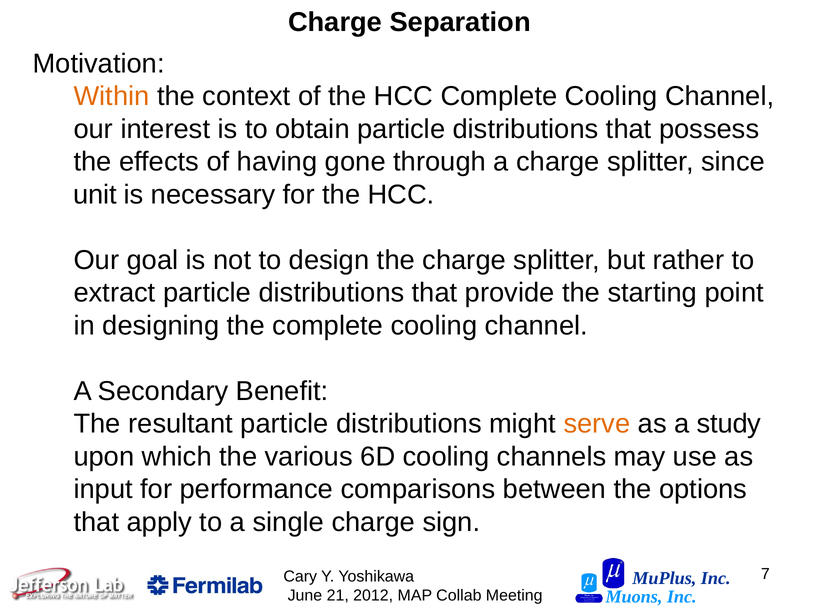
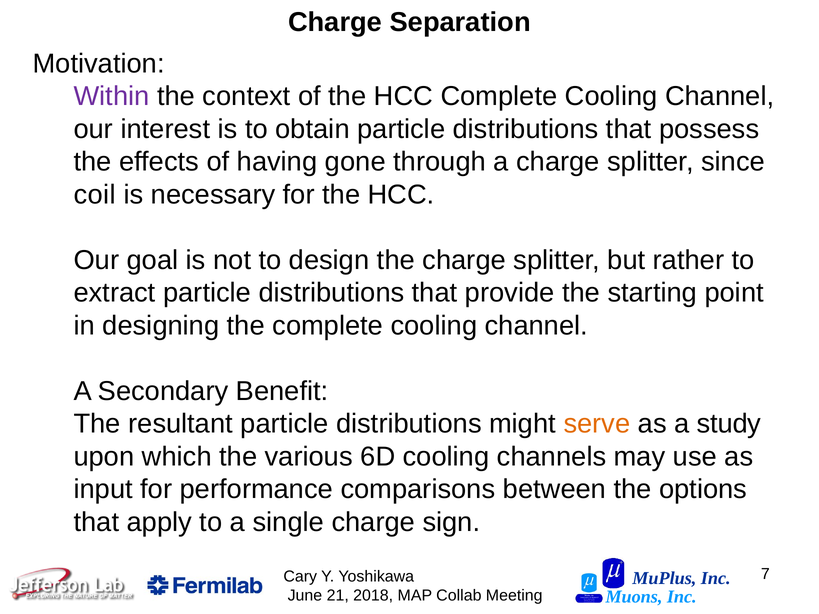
Within colour: orange -> purple
unit: unit -> coil
2012: 2012 -> 2018
